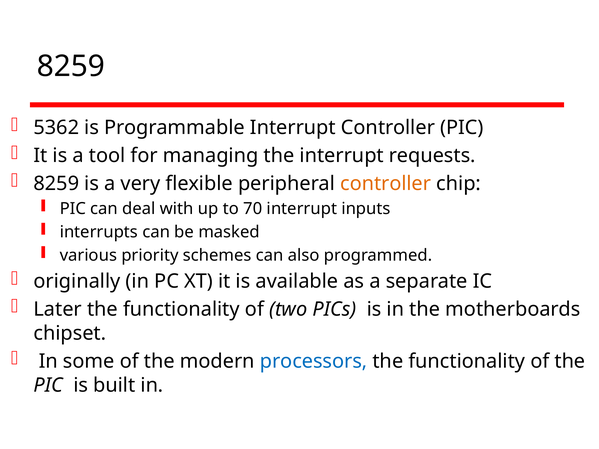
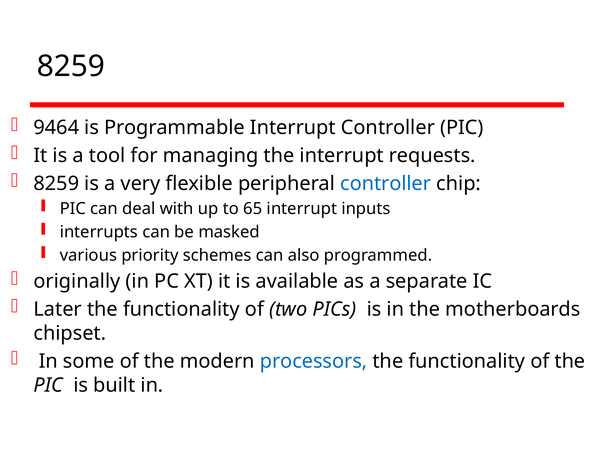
5362: 5362 -> 9464
controller at (386, 184) colour: orange -> blue
70: 70 -> 65
